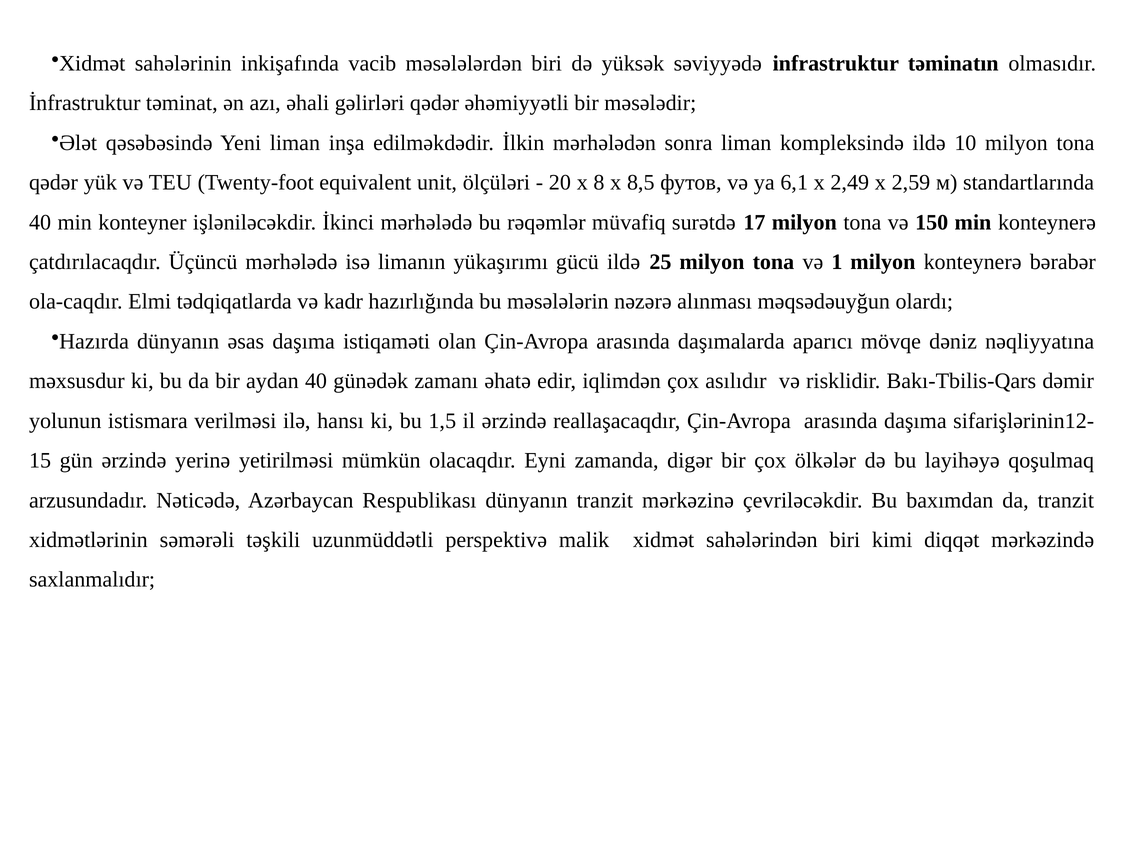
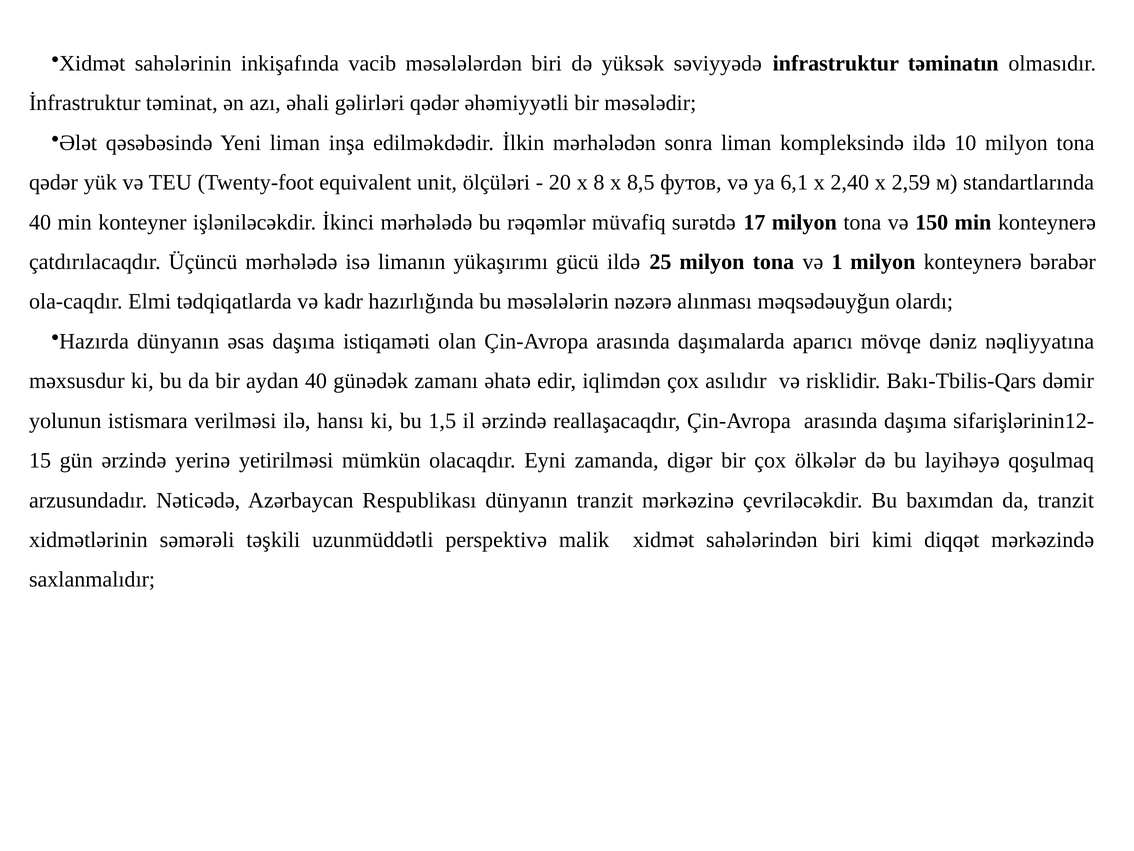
2,49: 2,49 -> 2,40
